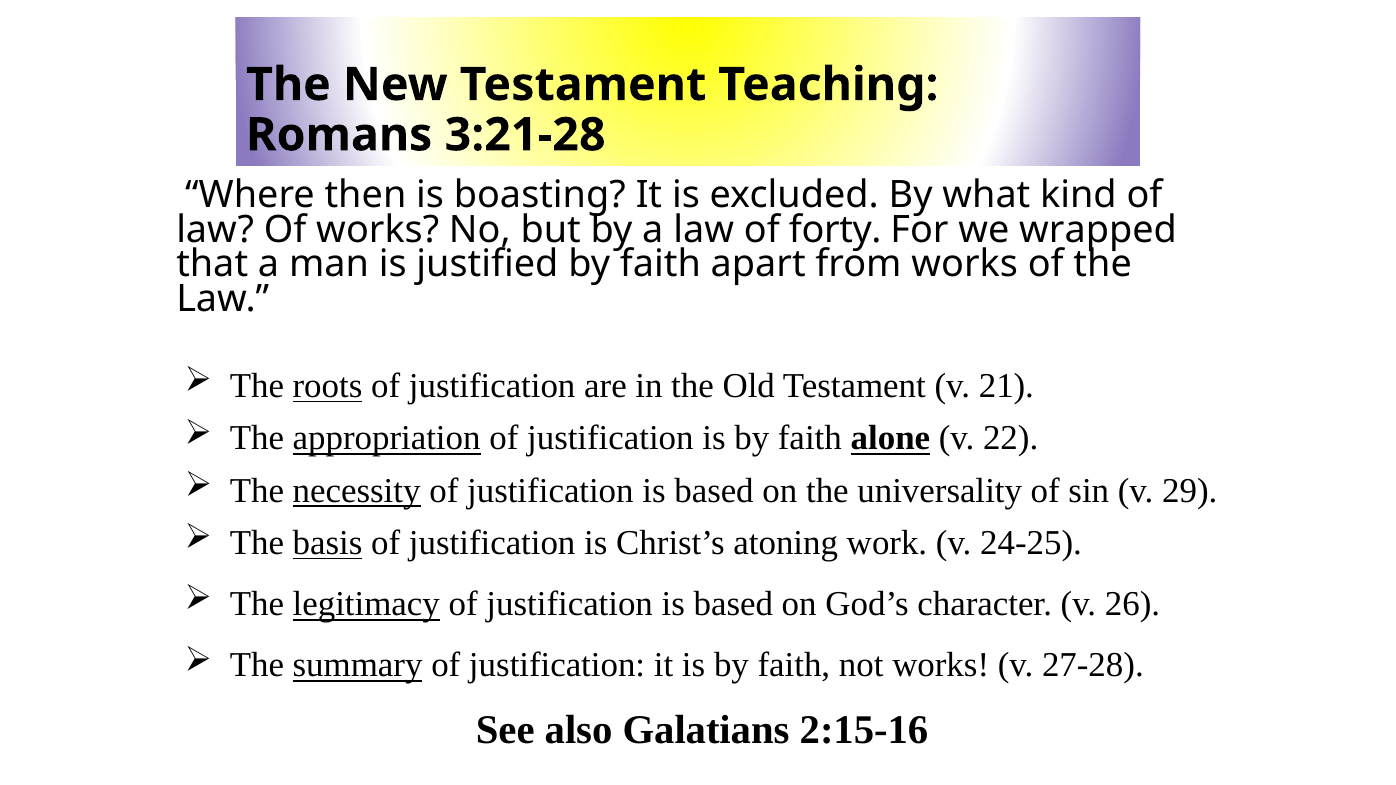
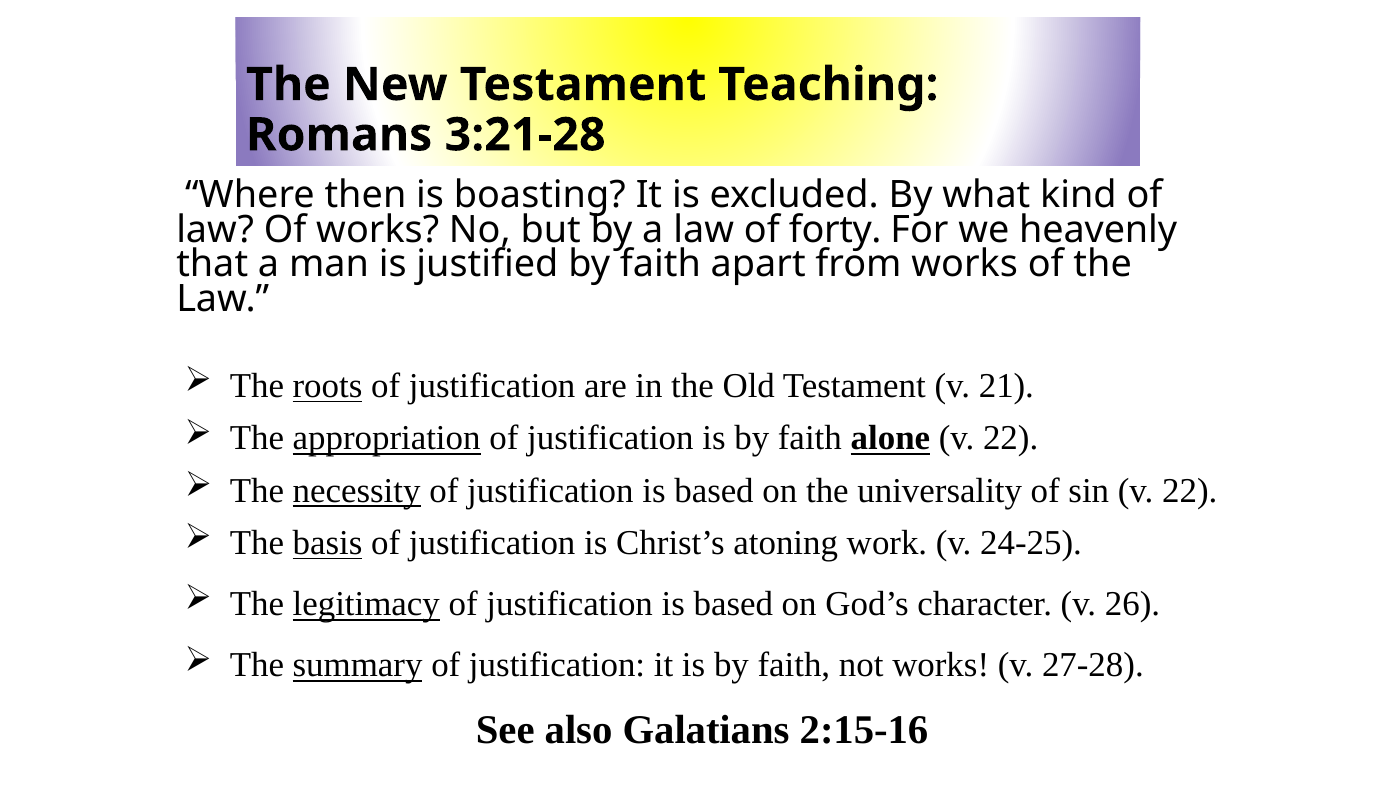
wrapped: wrapped -> heavenly
sin v 29: 29 -> 22
